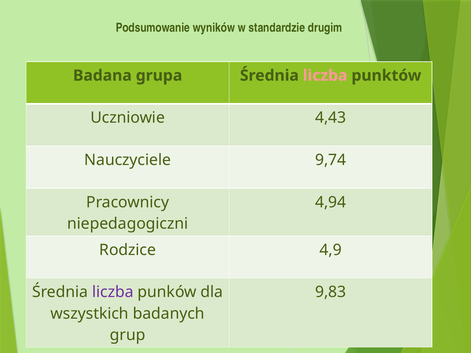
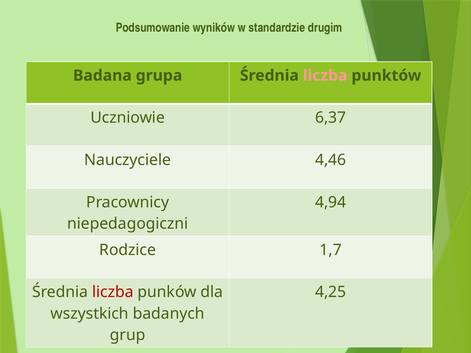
4,43: 4,43 -> 6,37
9,74: 9,74 -> 4,46
4,9: 4,9 -> 1,7
liczba at (113, 292) colour: purple -> red
9,83: 9,83 -> 4,25
